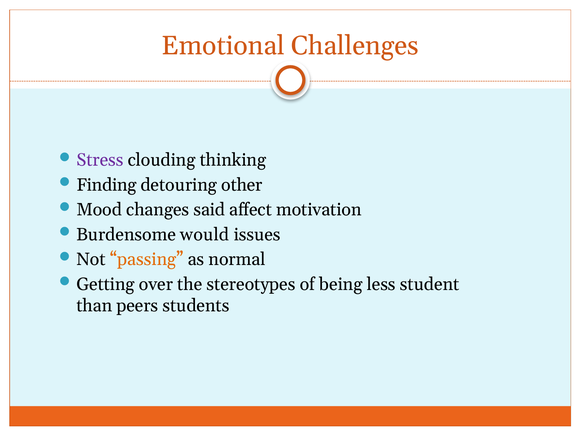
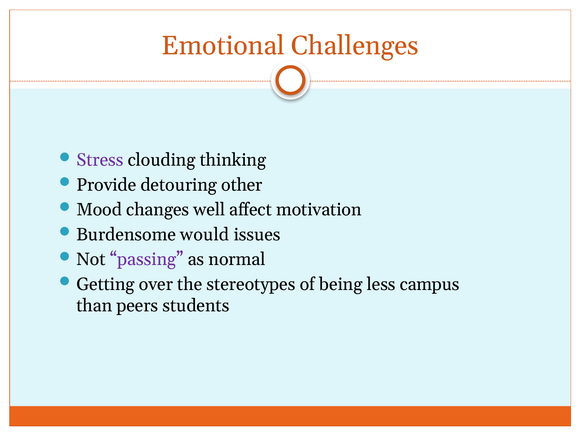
Finding: Finding -> Provide
said: said -> well
passing colour: orange -> purple
student: student -> campus
